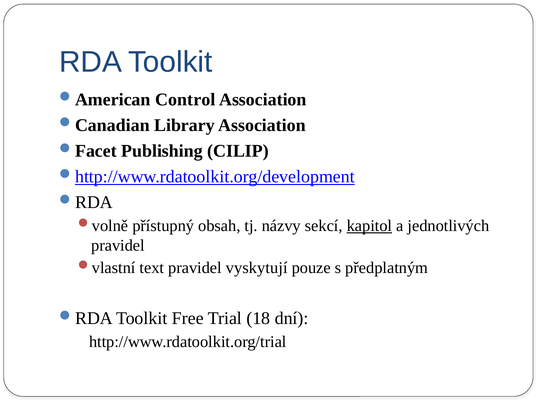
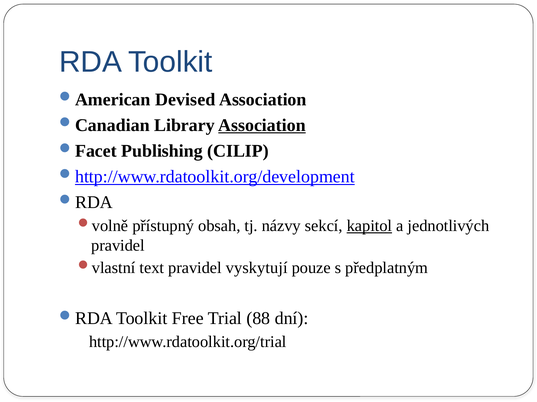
Control: Control -> Devised
Association at (262, 125) underline: none -> present
18: 18 -> 88
